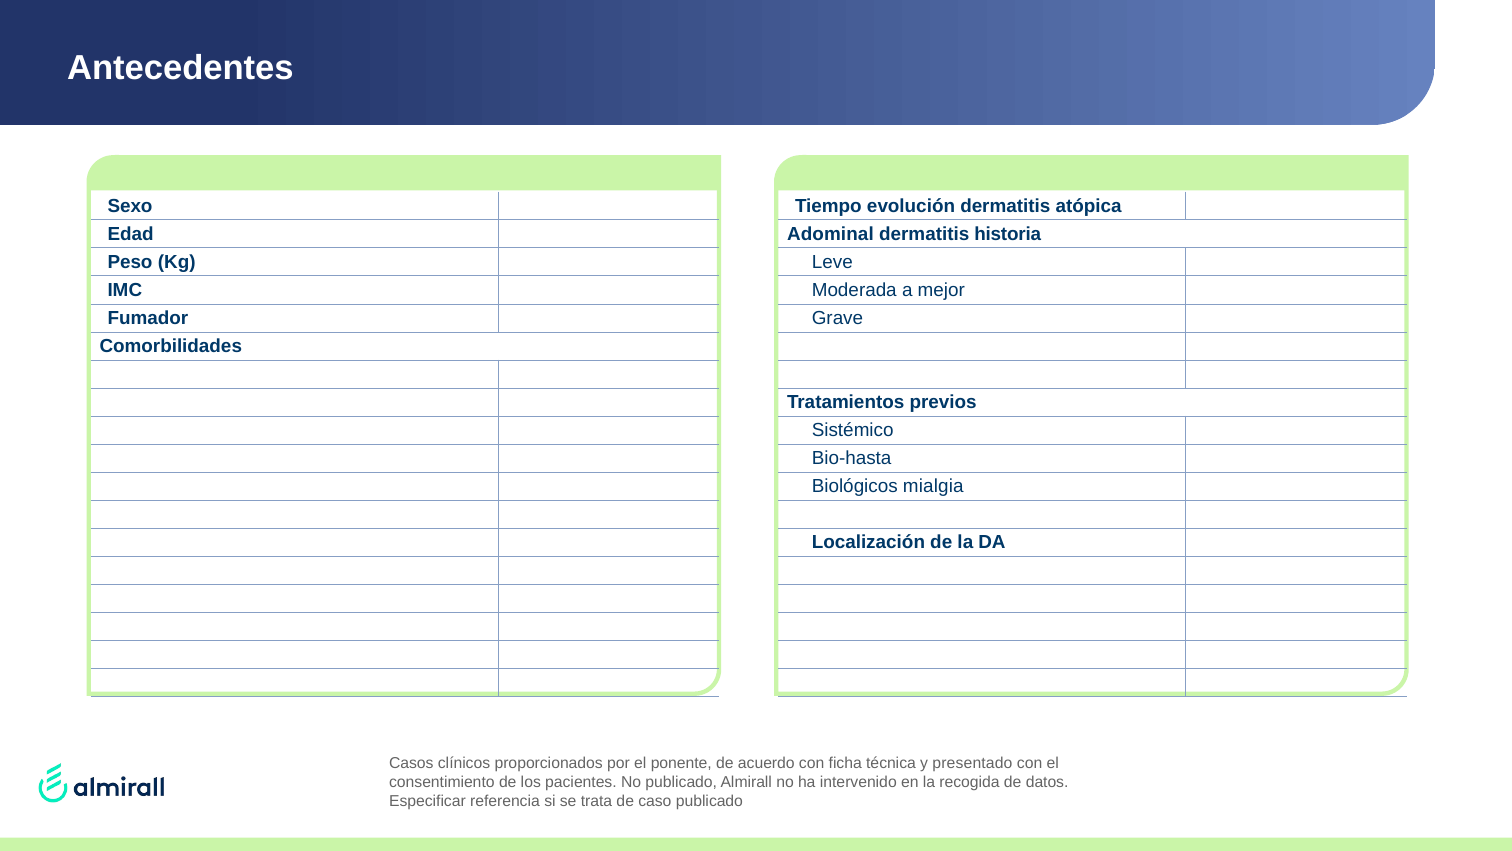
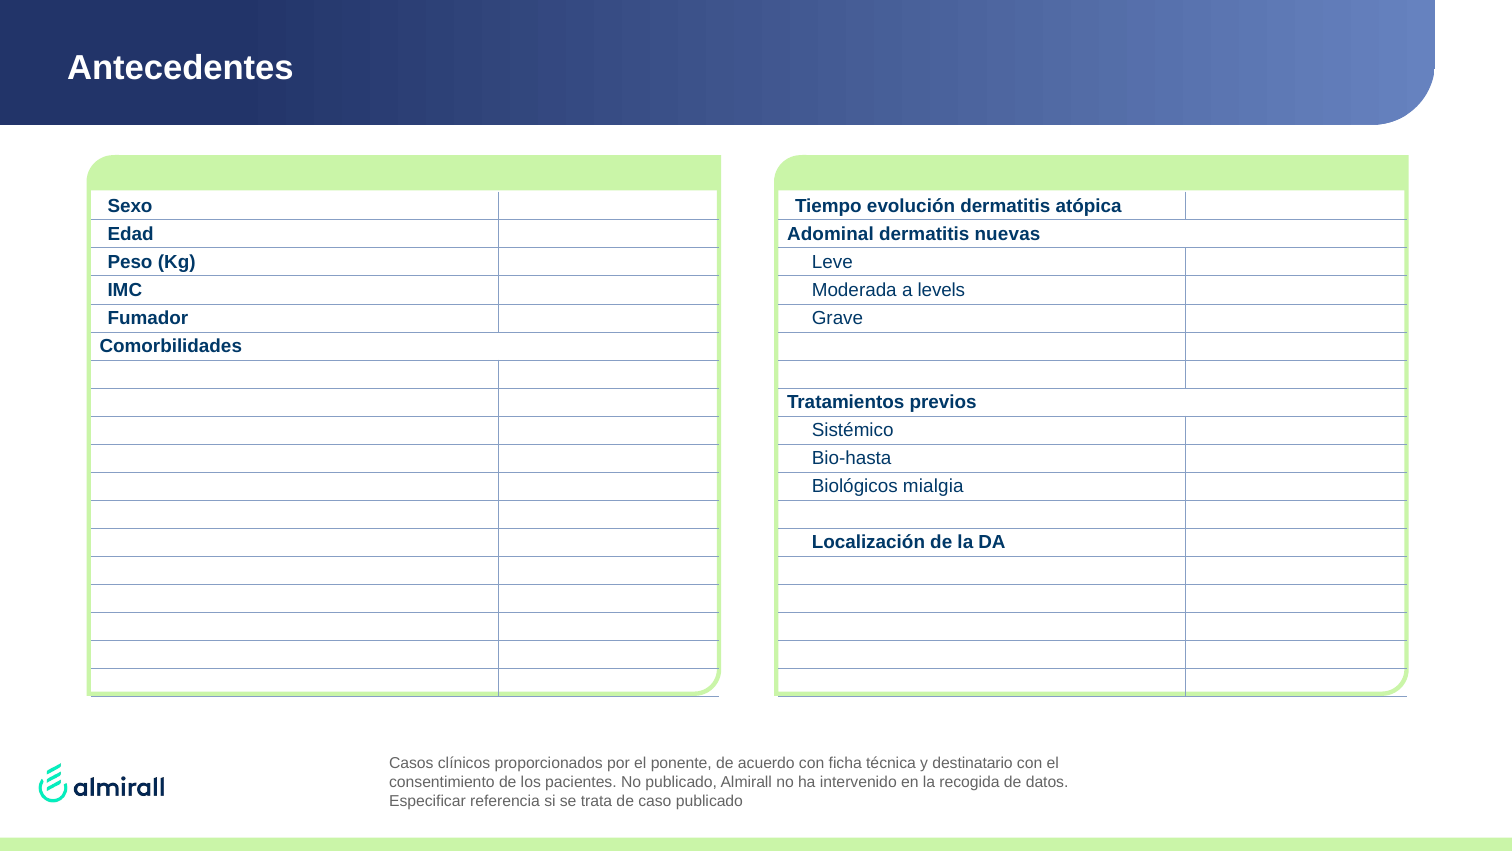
historia: historia -> nuevas
mejor: mejor -> levels
presentado: presentado -> destinatario
